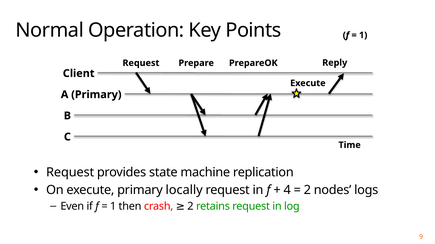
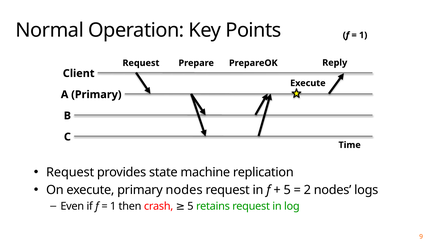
primary locally: locally -> nodes
4 at (287, 191): 4 -> 5
crash 2: 2 -> 5
